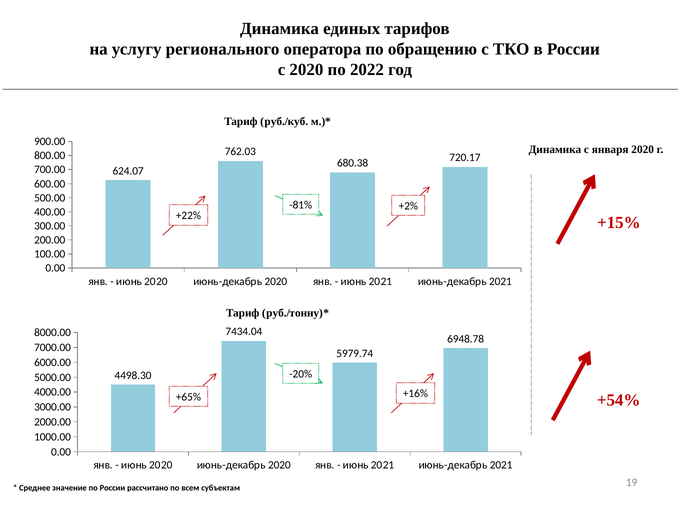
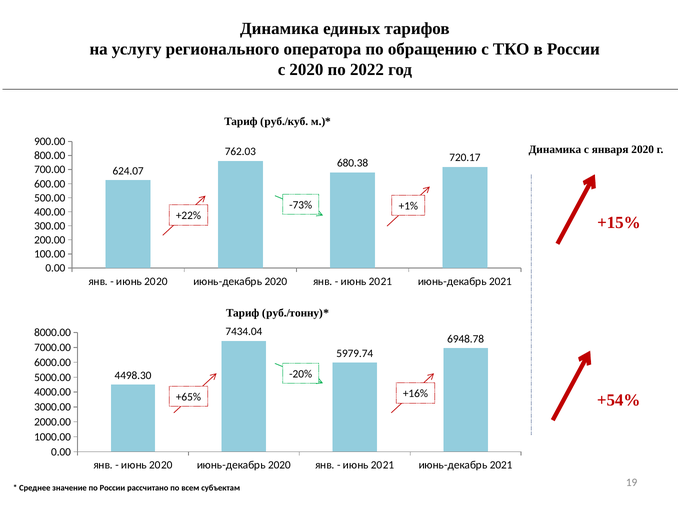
-81%: -81% -> -73%
+2%: +2% -> +1%
